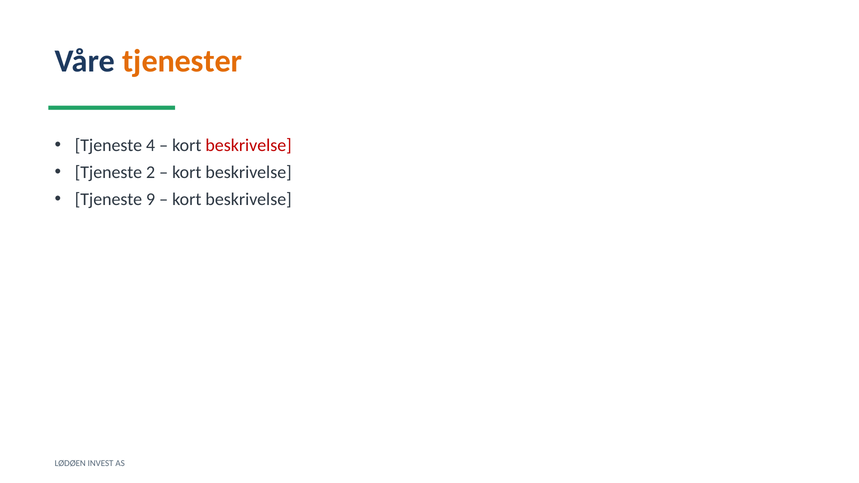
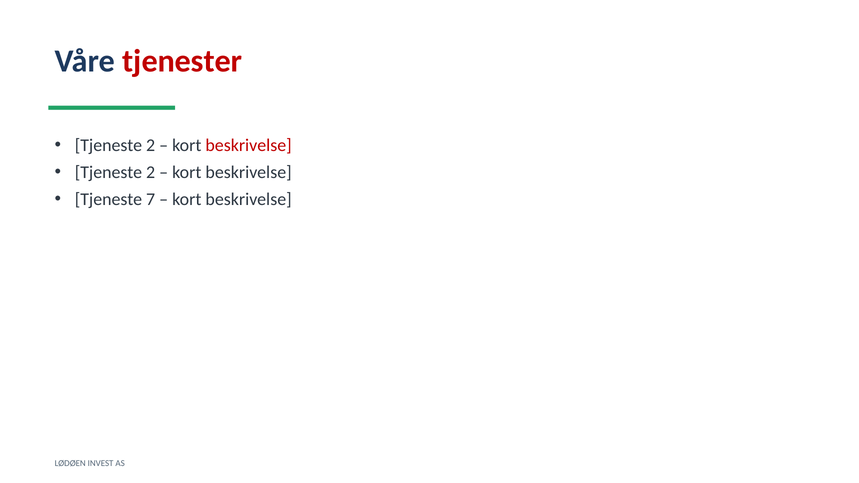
tjenester colour: orange -> red
4 at (151, 145): 4 -> 2
9: 9 -> 7
